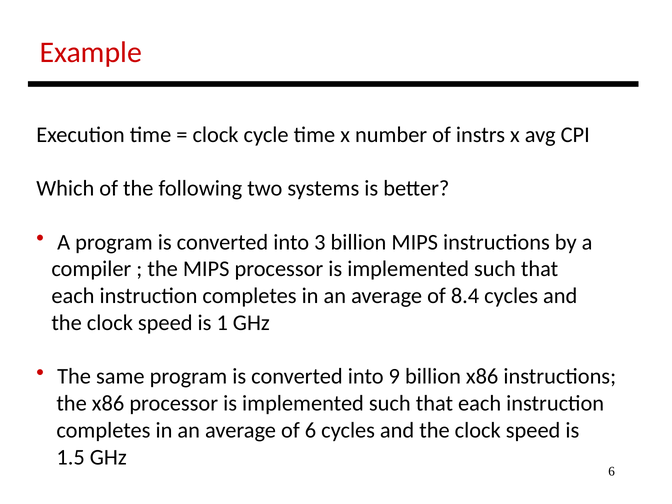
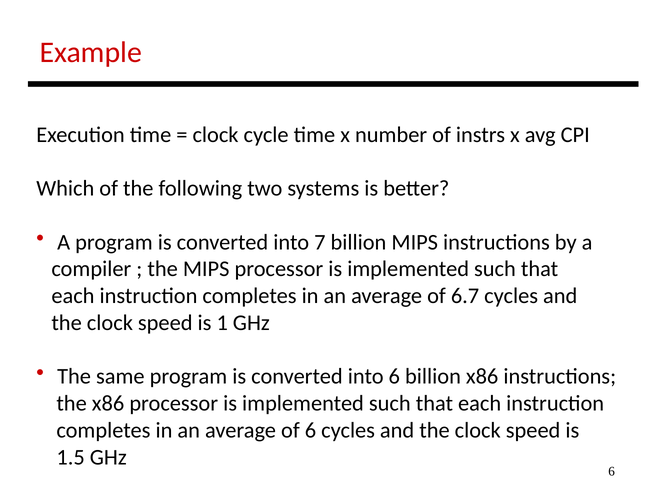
3: 3 -> 7
8.4: 8.4 -> 6.7
into 9: 9 -> 6
